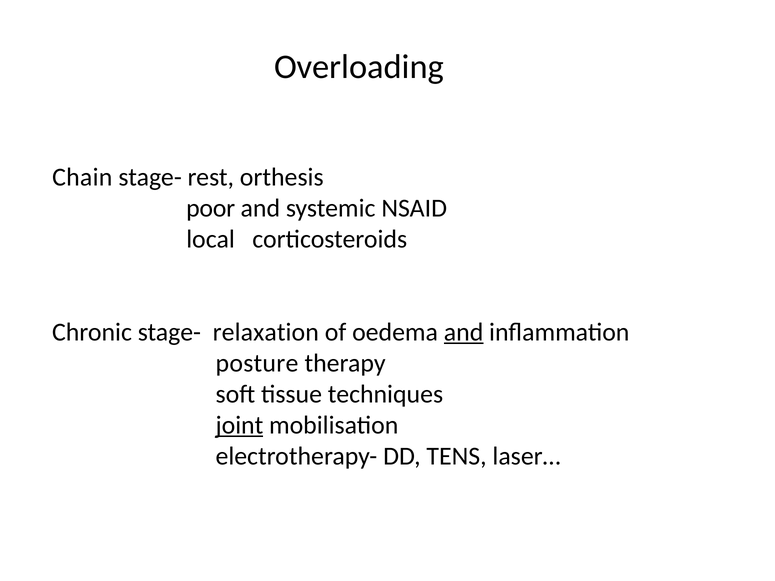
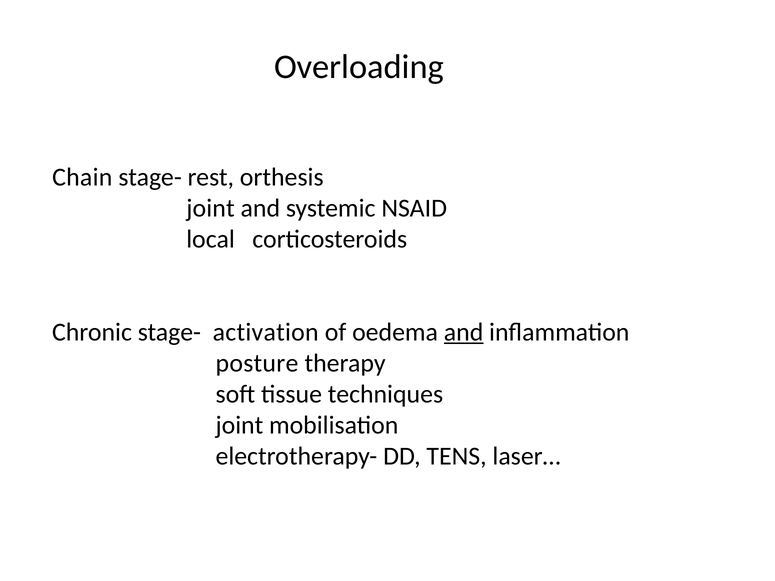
poor at (211, 208): poor -> joint
relaxation: relaxation -> activation
joint at (239, 425) underline: present -> none
